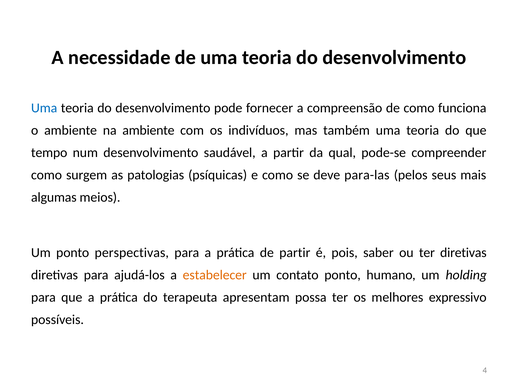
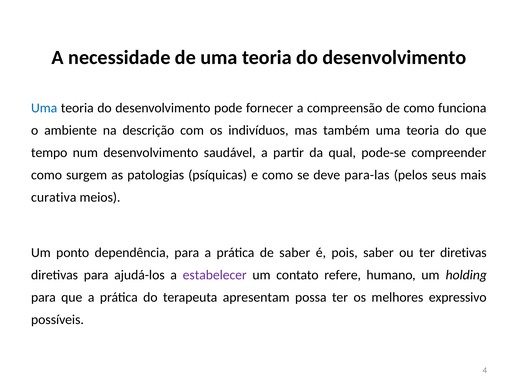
na ambiente: ambiente -> descrição
algumas: algumas -> curativa
perspectivas: perspectivas -> dependência
de partir: partir -> saber
estabelecer colour: orange -> purple
contato ponto: ponto -> refere
